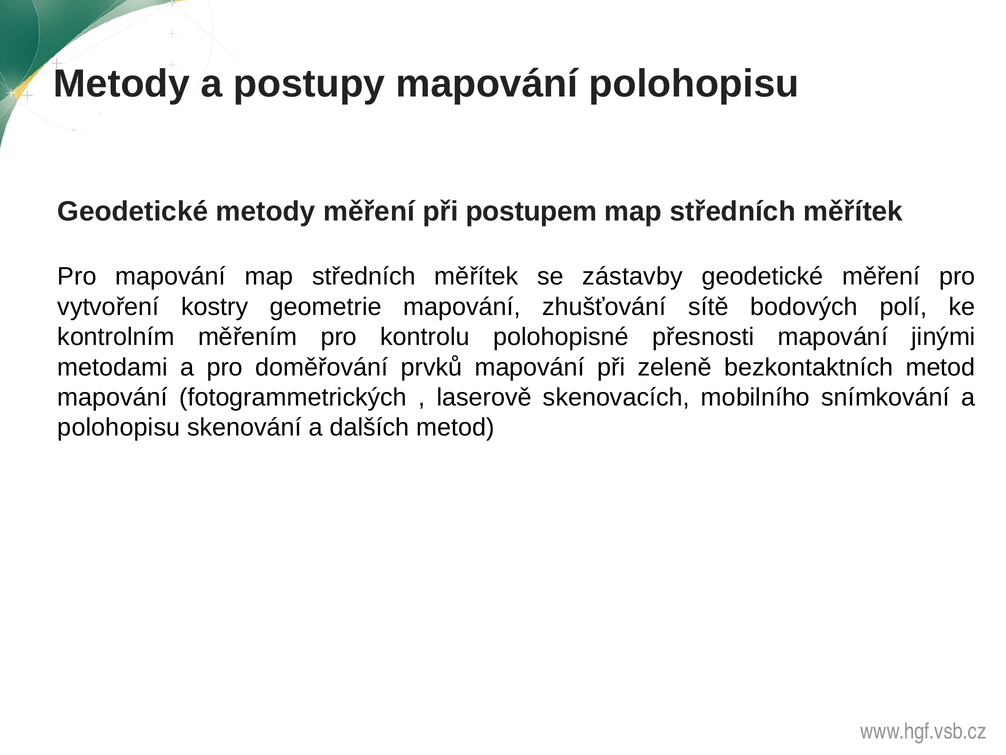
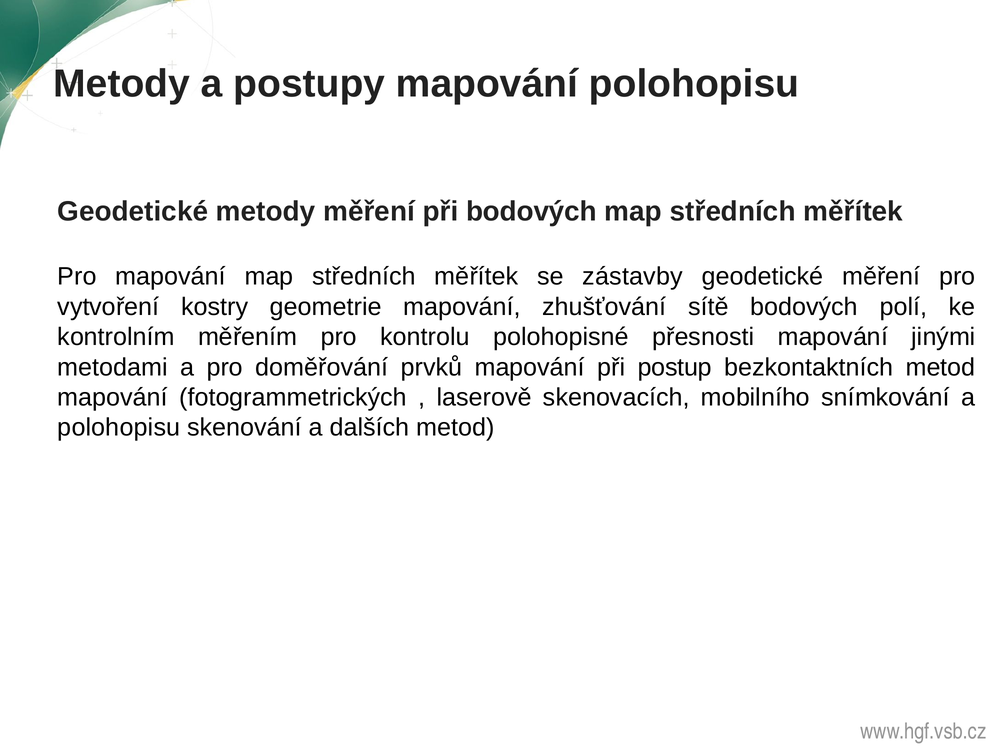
při postupem: postupem -> bodových
zeleně: zeleně -> postup
